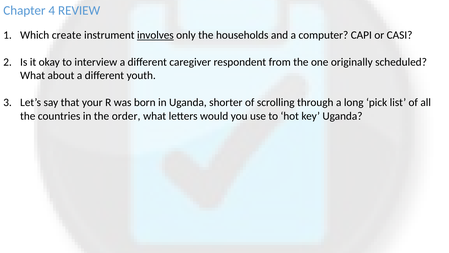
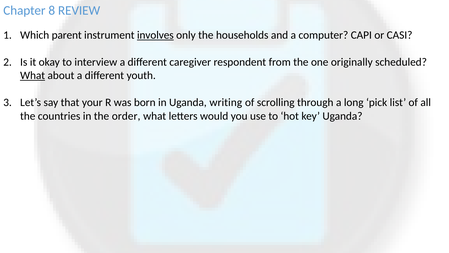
4: 4 -> 8
create: create -> parent
What at (33, 75) underline: none -> present
shorter: shorter -> writing
